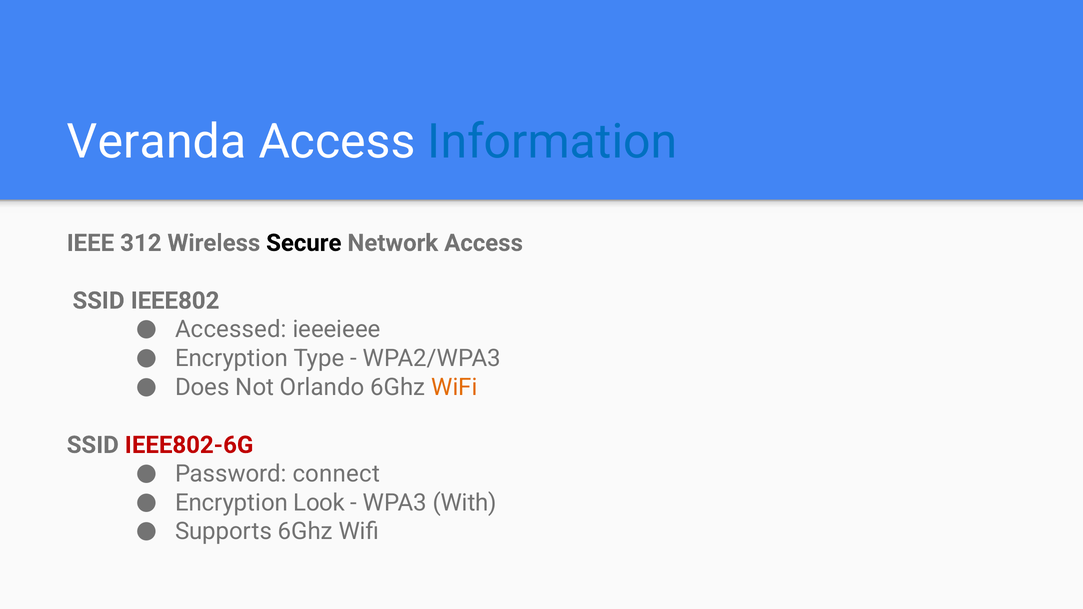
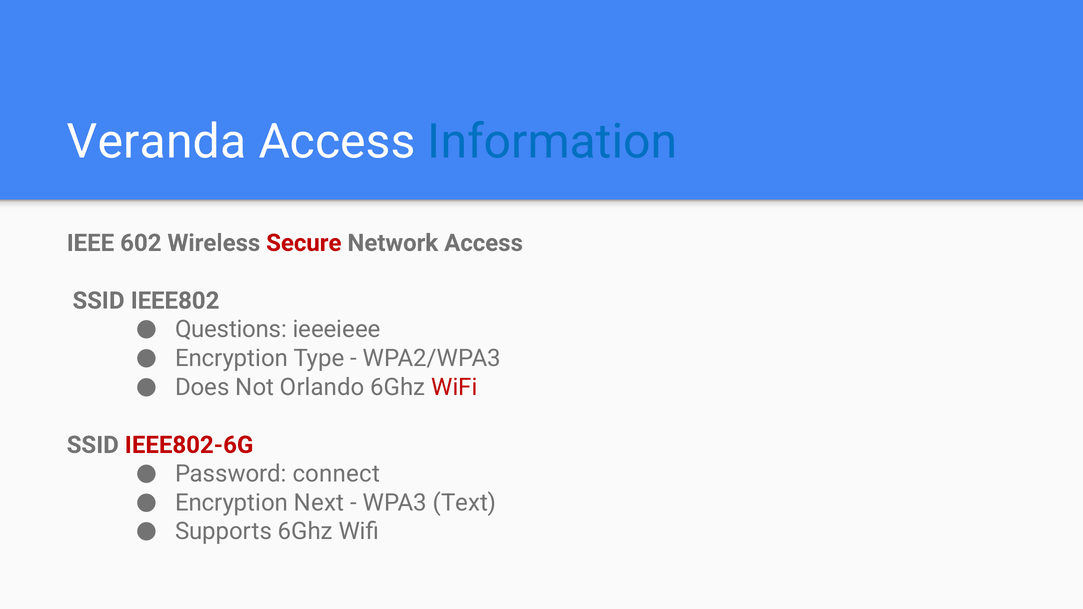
312: 312 -> 602
Secure colour: black -> red
Accessed: Accessed -> Questions
WiFi at (454, 387) colour: orange -> red
Look: Look -> Next
With: With -> Text
